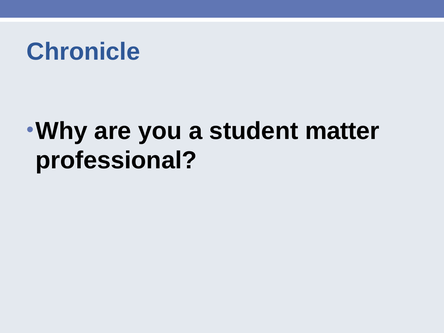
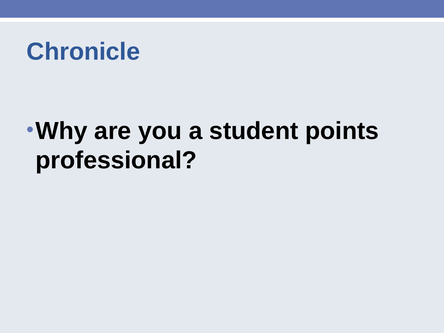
matter: matter -> points
